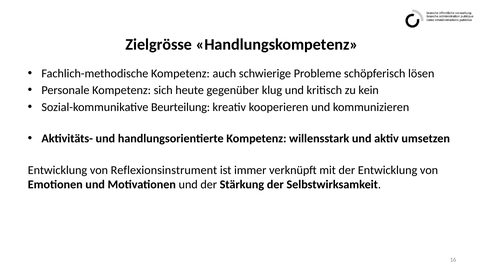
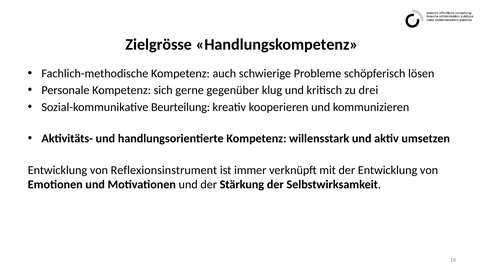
heute: heute -> gerne
kein: kein -> drei
